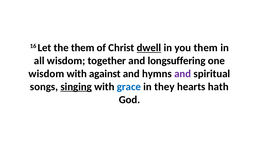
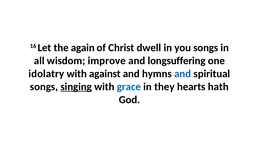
the them: them -> again
dwell underline: present -> none
you them: them -> songs
together: together -> improve
wisdom at (46, 74): wisdom -> idolatry
and at (183, 74) colour: purple -> blue
